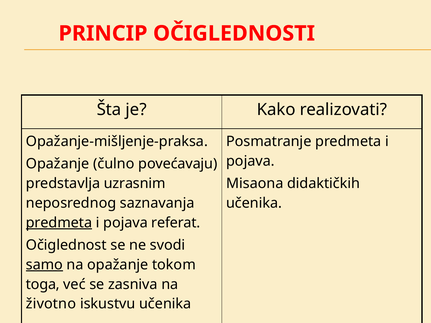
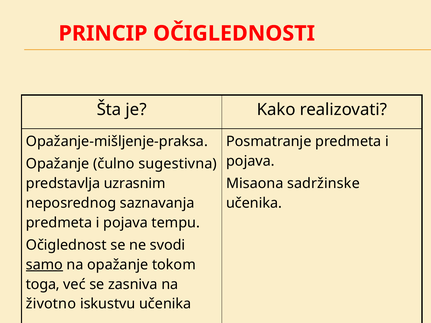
povećavaju: povećavaju -> sugestivna
didaktičkih: didaktičkih -> sadržinske
predmeta at (59, 223) underline: present -> none
referat: referat -> tempu
